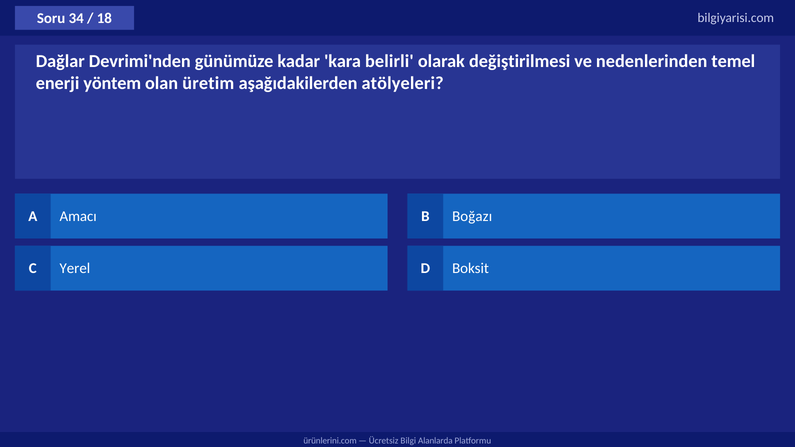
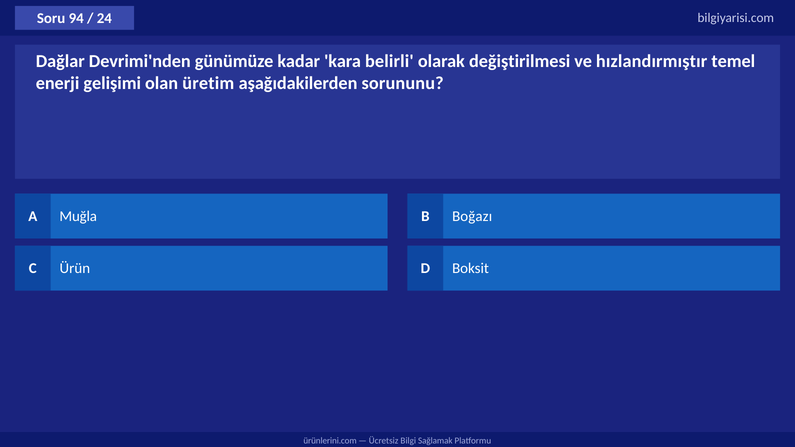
34: 34 -> 94
18: 18 -> 24
nedenlerinden: nedenlerinden -> hızlandırmıştır
yöntem: yöntem -> gelişimi
atölyeleri: atölyeleri -> sorununu
Amacı: Amacı -> Muğla
Yerel: Yerel -> Ürün
Alanlarda: Alanlarda -> Sağlamak
